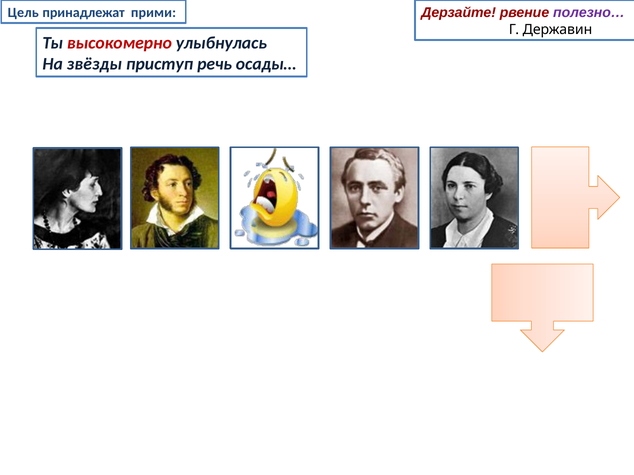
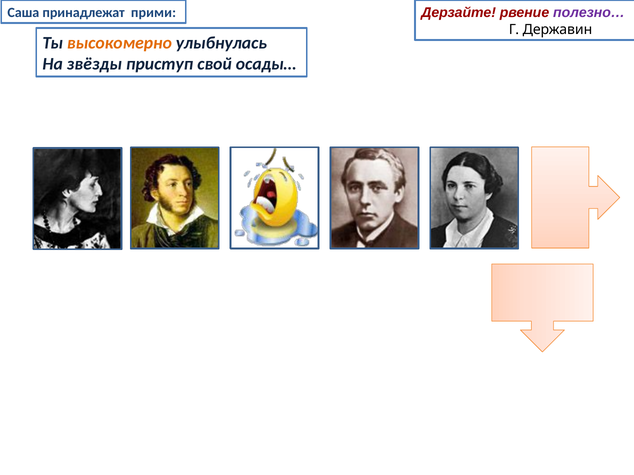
Цель: Цель -> Саша
высокомерно colour: red -> orange
речь: речь -> свой
